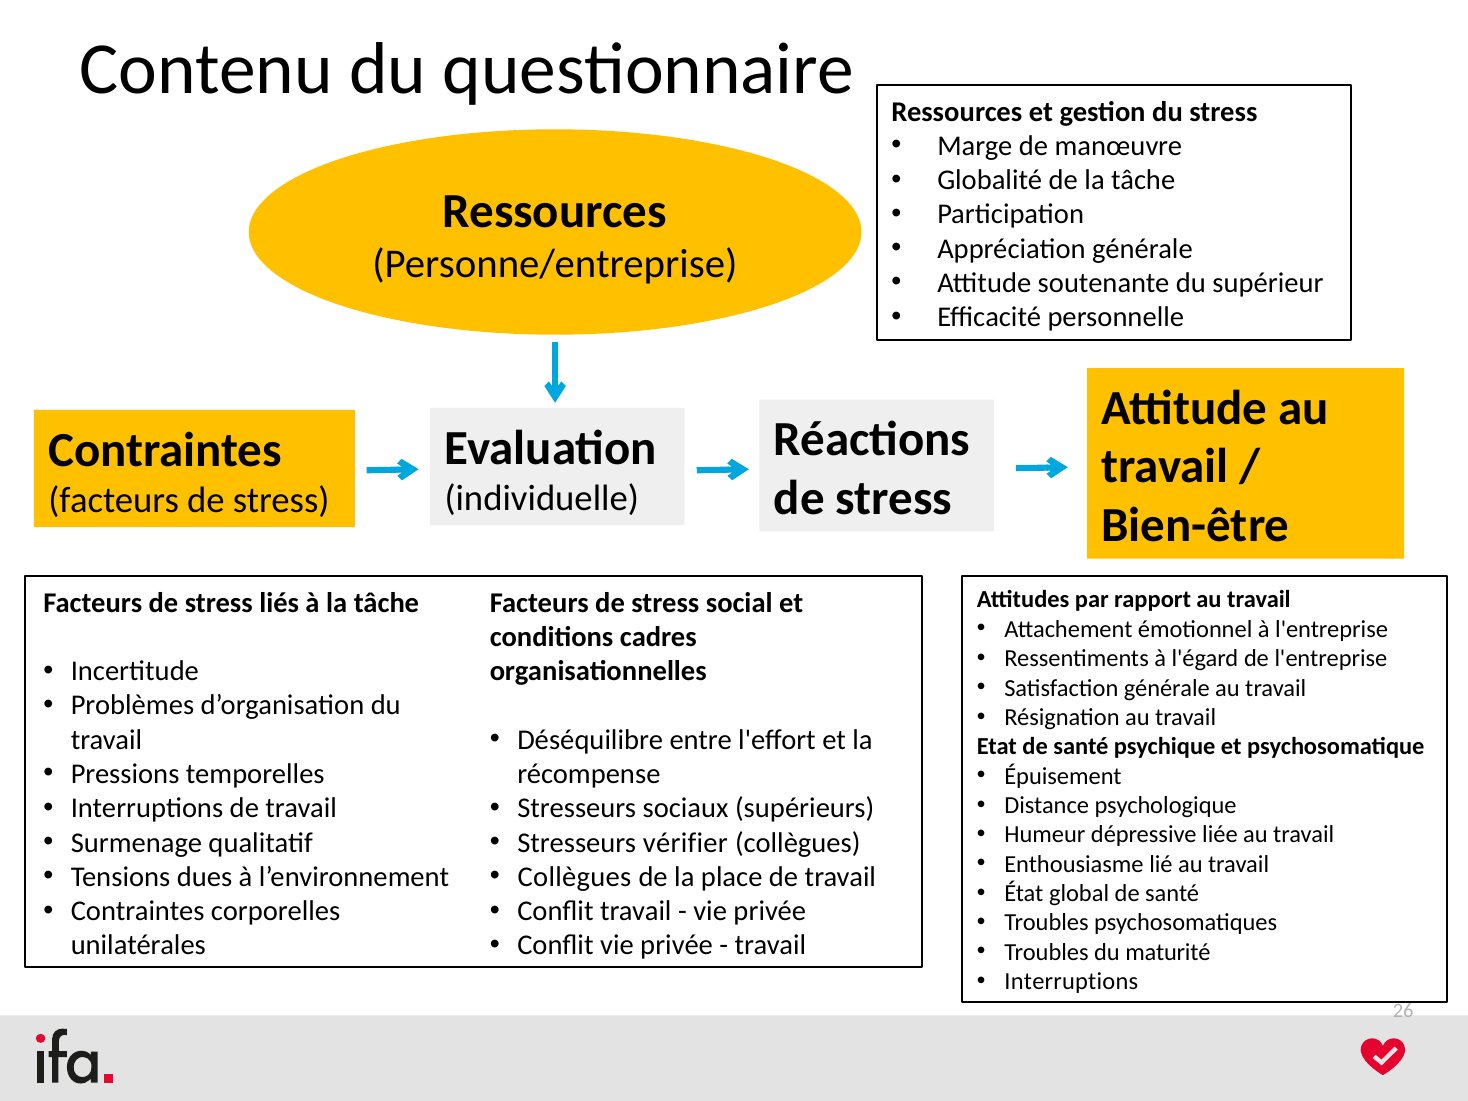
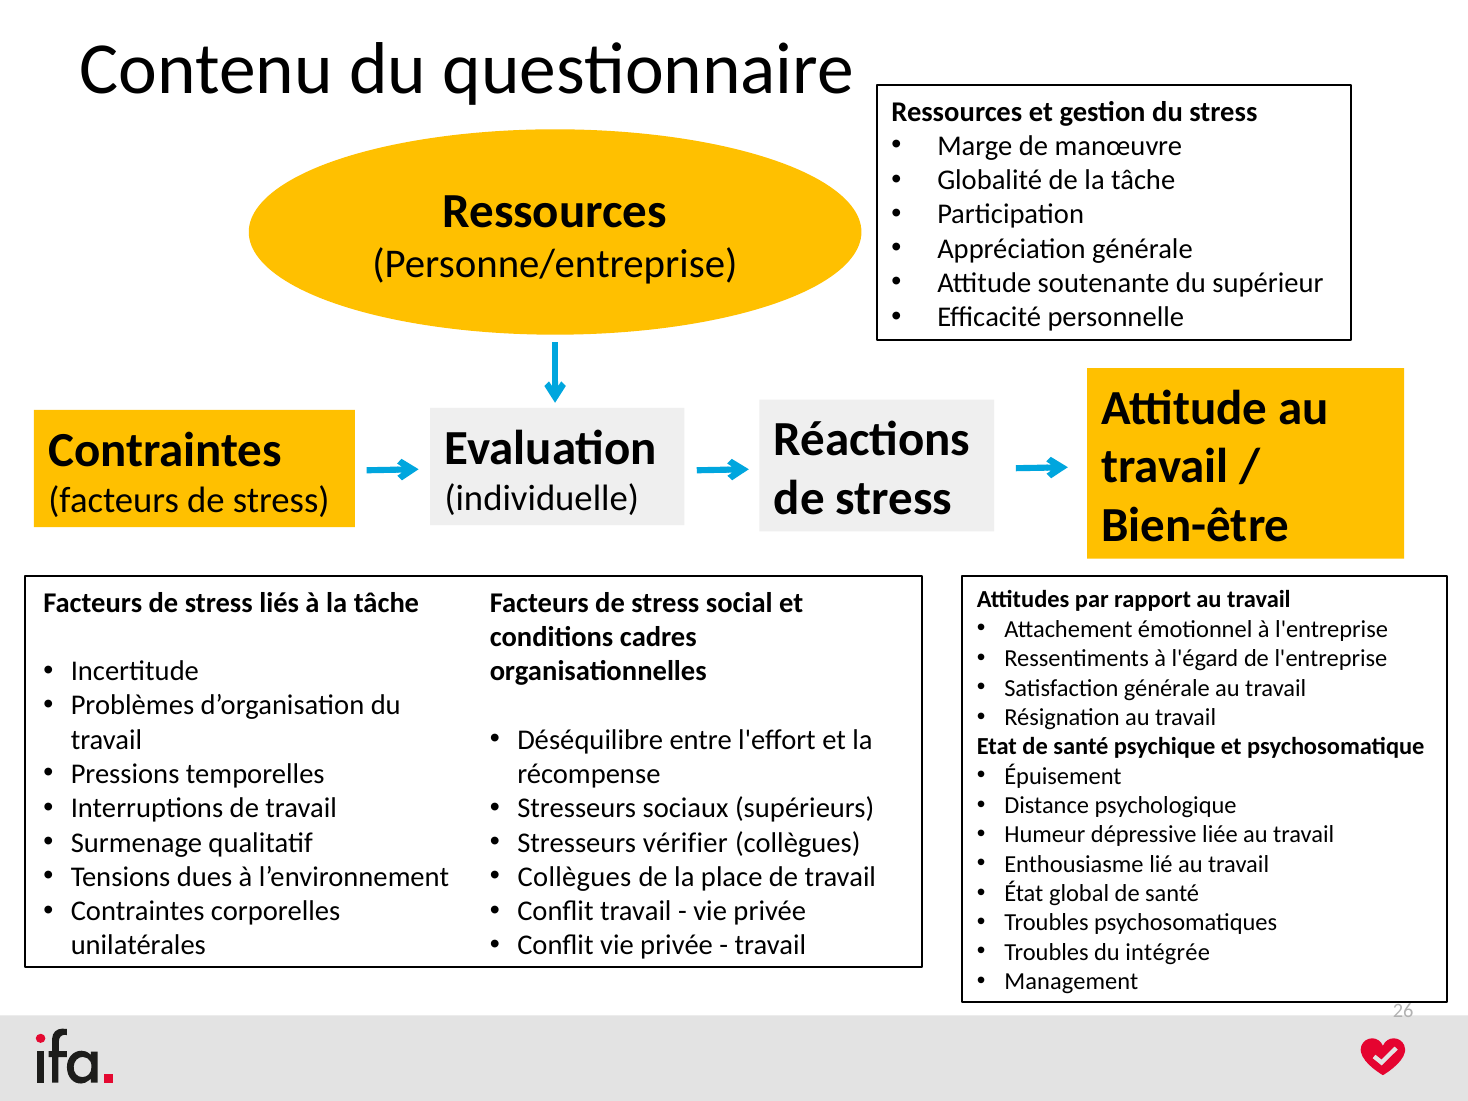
maturité: maturité -> intégrée
Interruptions at (1071, 982): Interruptions -> Management
